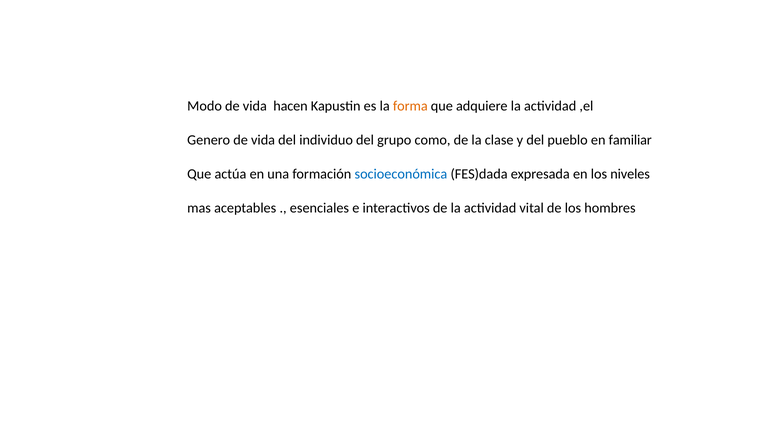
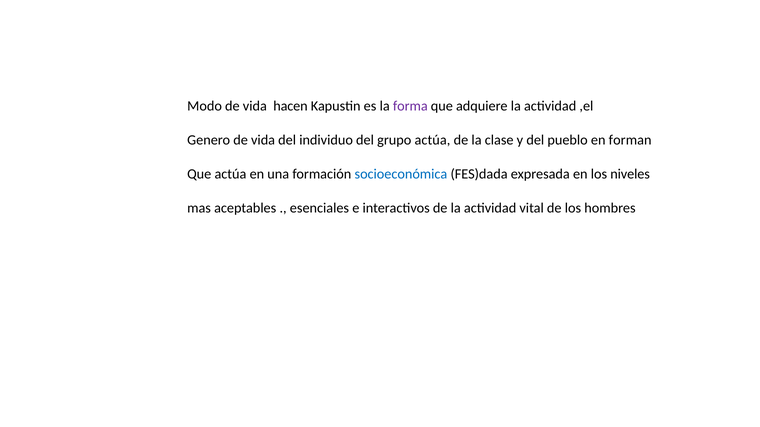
forma colour: orange -> purple
grupo como: como -> actúa
familiar: familiar -> forman
